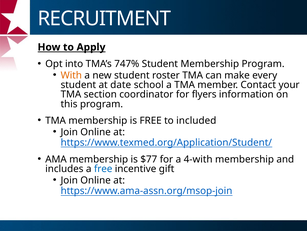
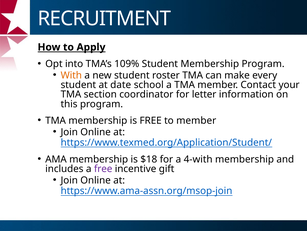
747%: 747% -> 109%
flyers: flyers -> letter
to included: included -> member
$77: $77 -> $18
free at (103, 168) colour: blue -> purple
